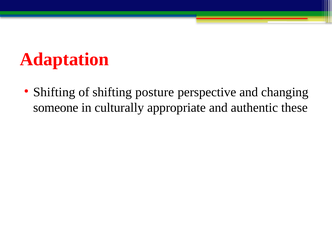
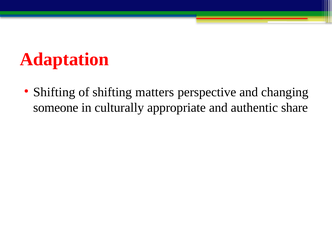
posture: posture -> matters
these: these -> share
